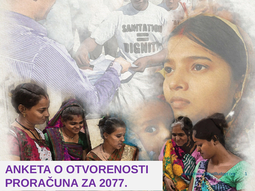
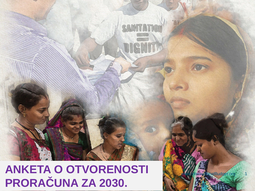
2077: 2077 -> 2030
